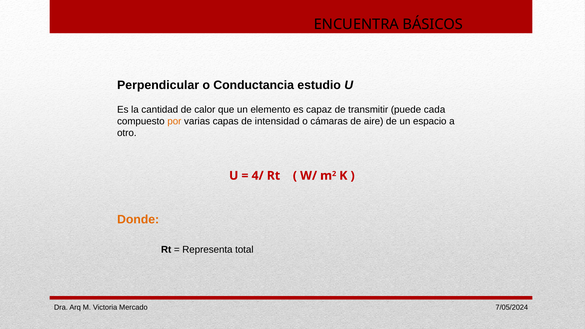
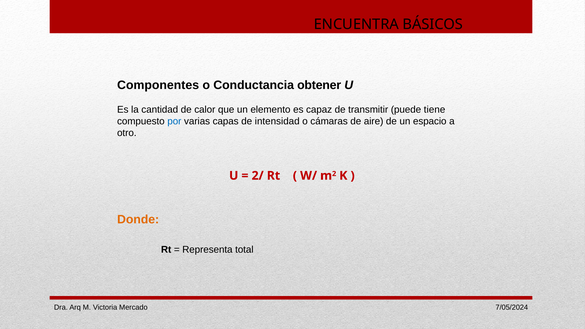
Perpendicular: Perpendicular -> Componentes
estudio: estudio -> obtener
cada: cada -> tiene
por colour: orange -> blue
4/: 4/ -> 2/
